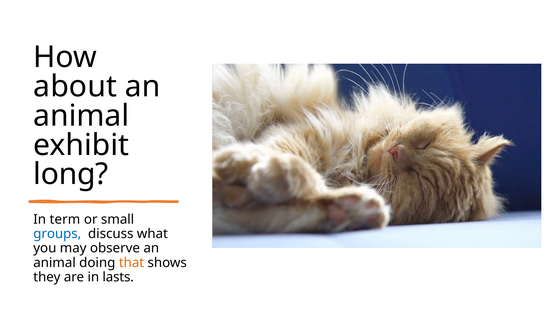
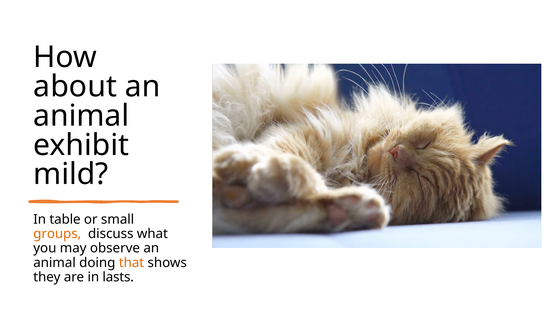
long: long -> mild
term: term -> table
groups colour: blue -> orange
